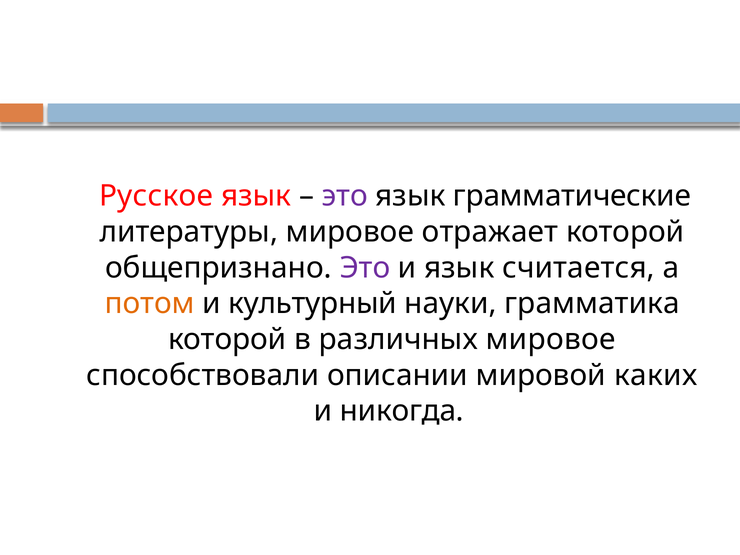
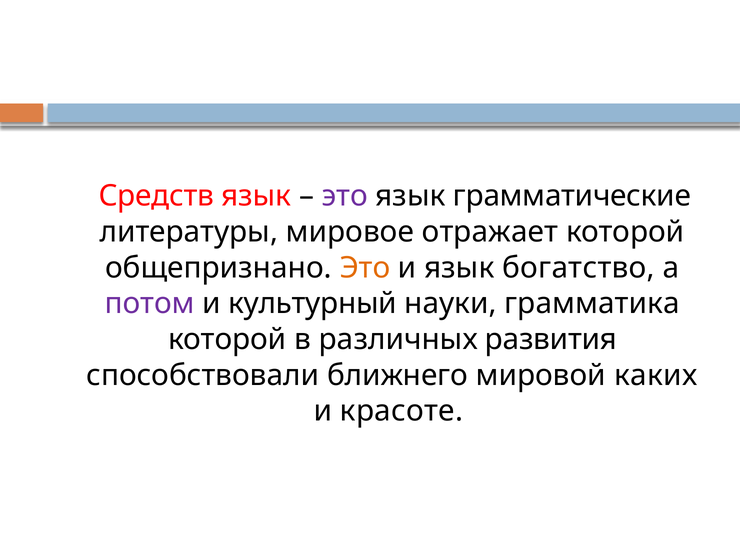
Русское: Русское -> Средств
Это at (365, 268) colour: purple -> orange
считается: считается -> богатство
потом colour: orange -> purple
различных мировое: мировое -> развития
описании: описании -> ближнего
никогда: никогда -> красоте
